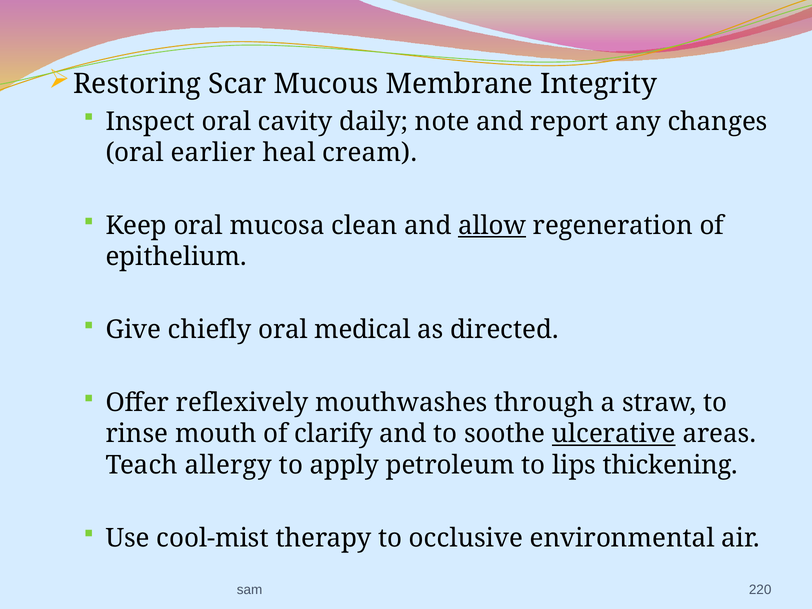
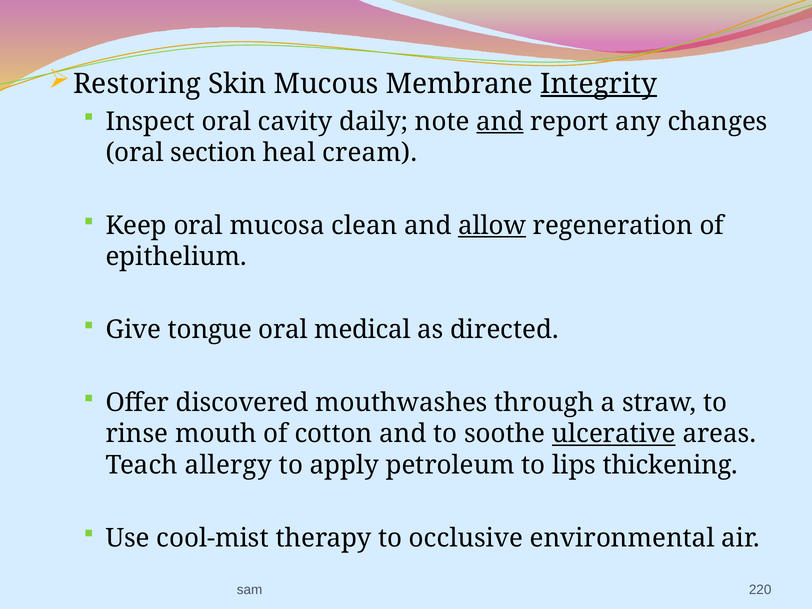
Scar: Scar -> Skin
Integrity underline: none -> present
and at (500, 122) underline: none -> present
earlier: earlier -> section
chiefly: chiefly -> tongue
reflexively: reflexively -> discovered
clarify: clarify -> cotton
